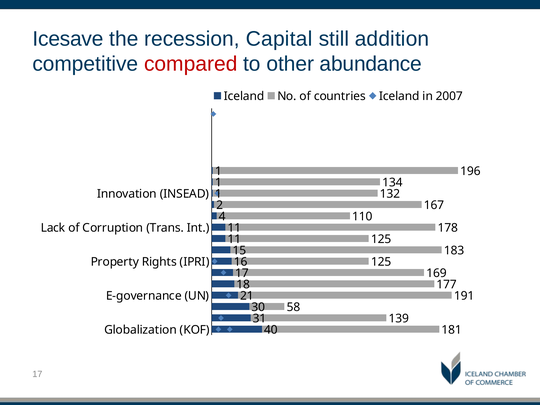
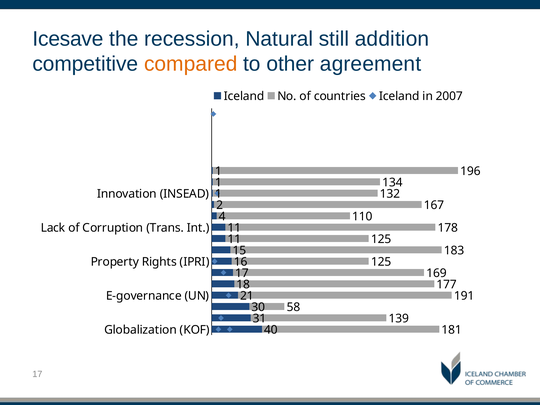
Capital: Capital -> Natural
compared colour: red -> orange
abundance: abundance -> agreement
